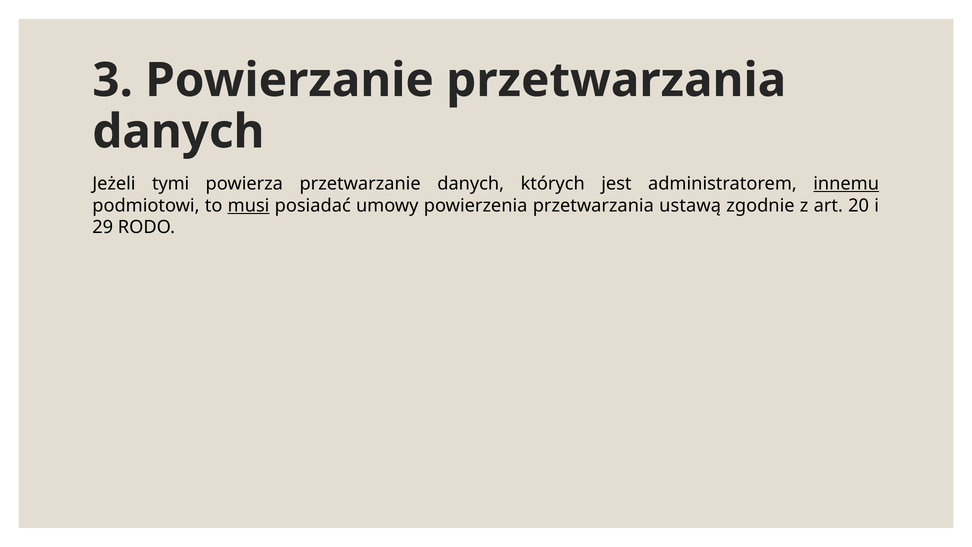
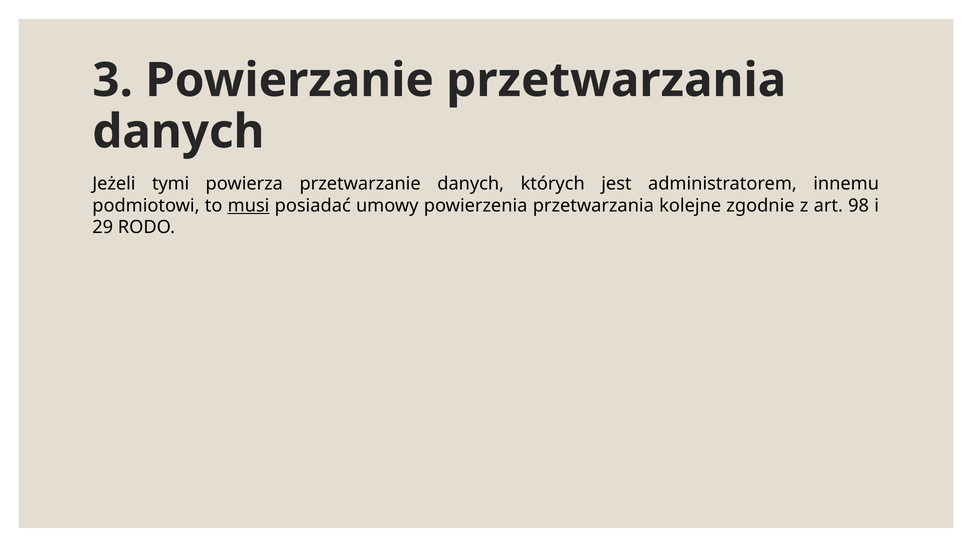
innemu underline: present -> none
ustawą: ustawą -> kolejne
20: 20 -> 98
